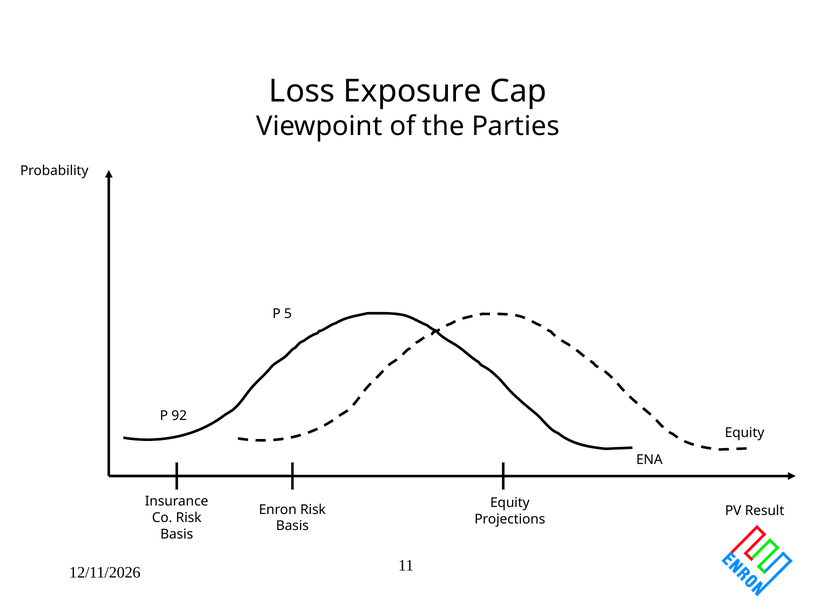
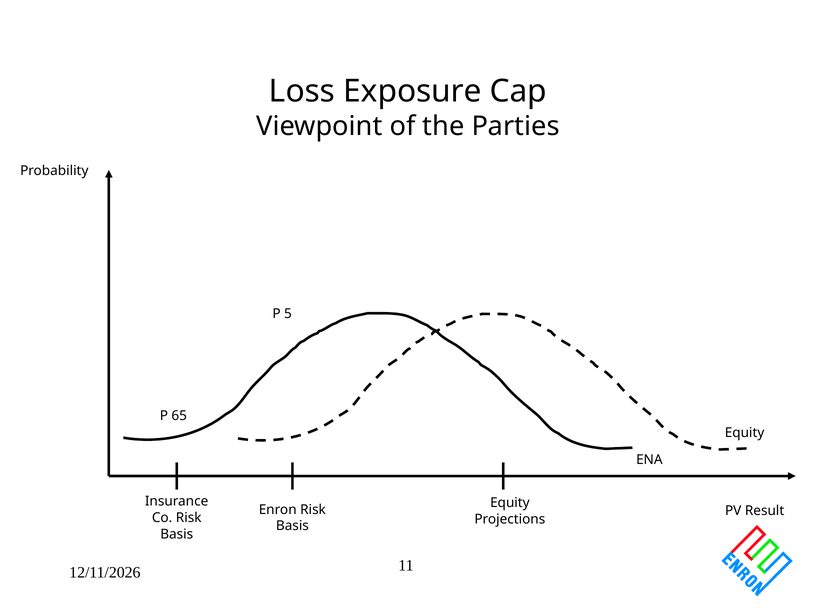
92: 92 -> 65
